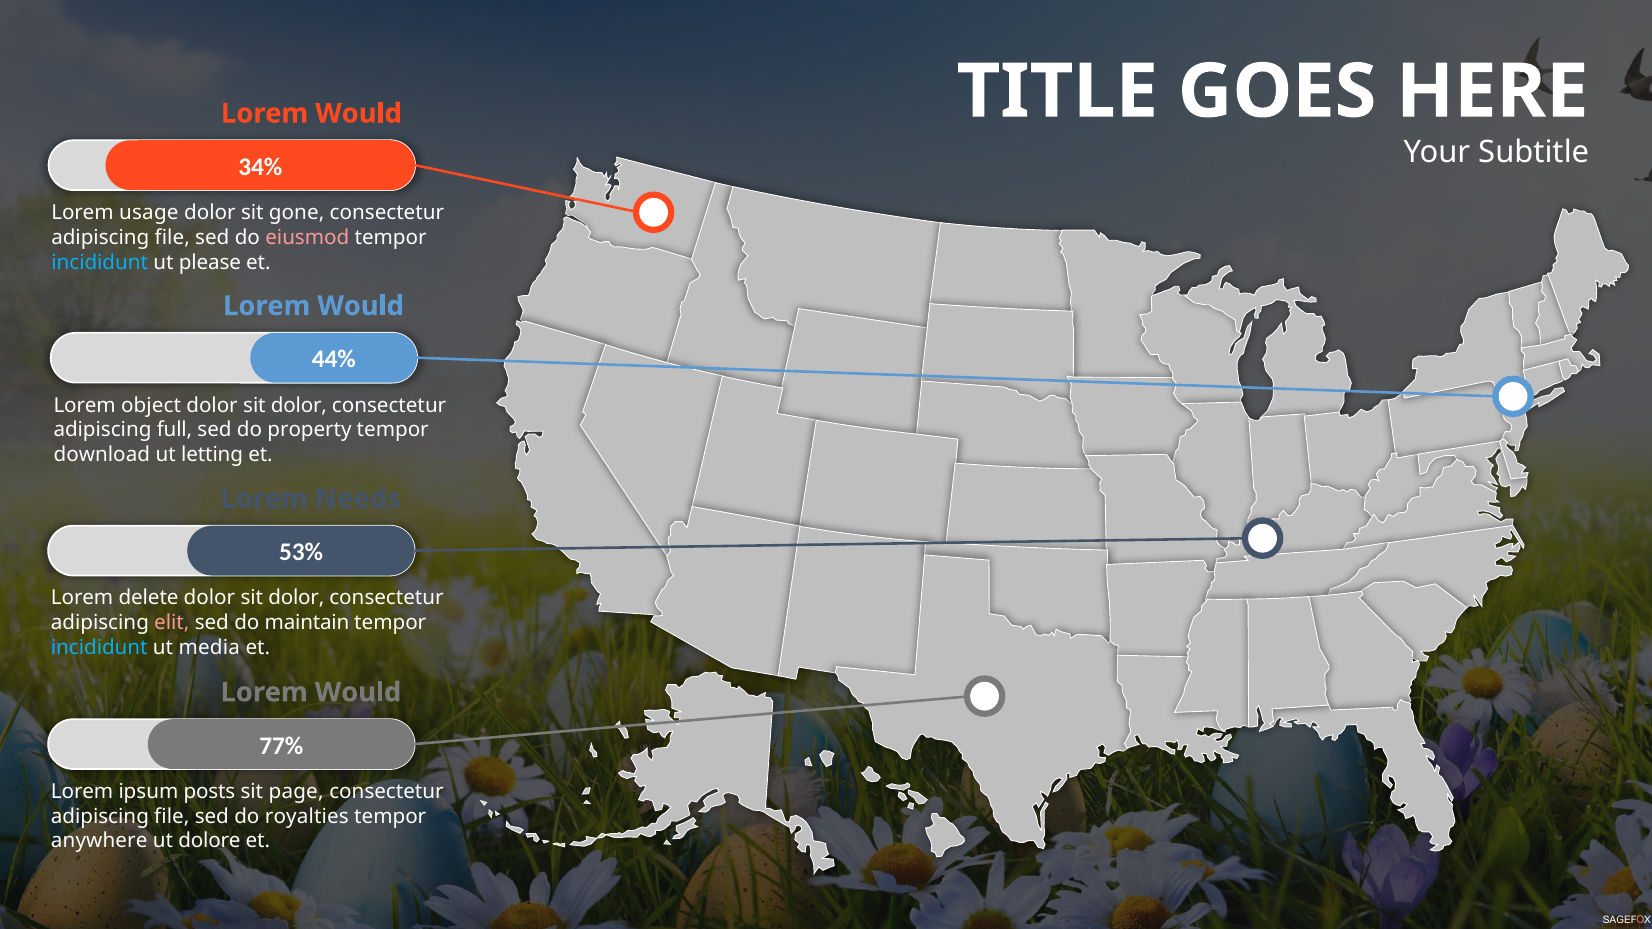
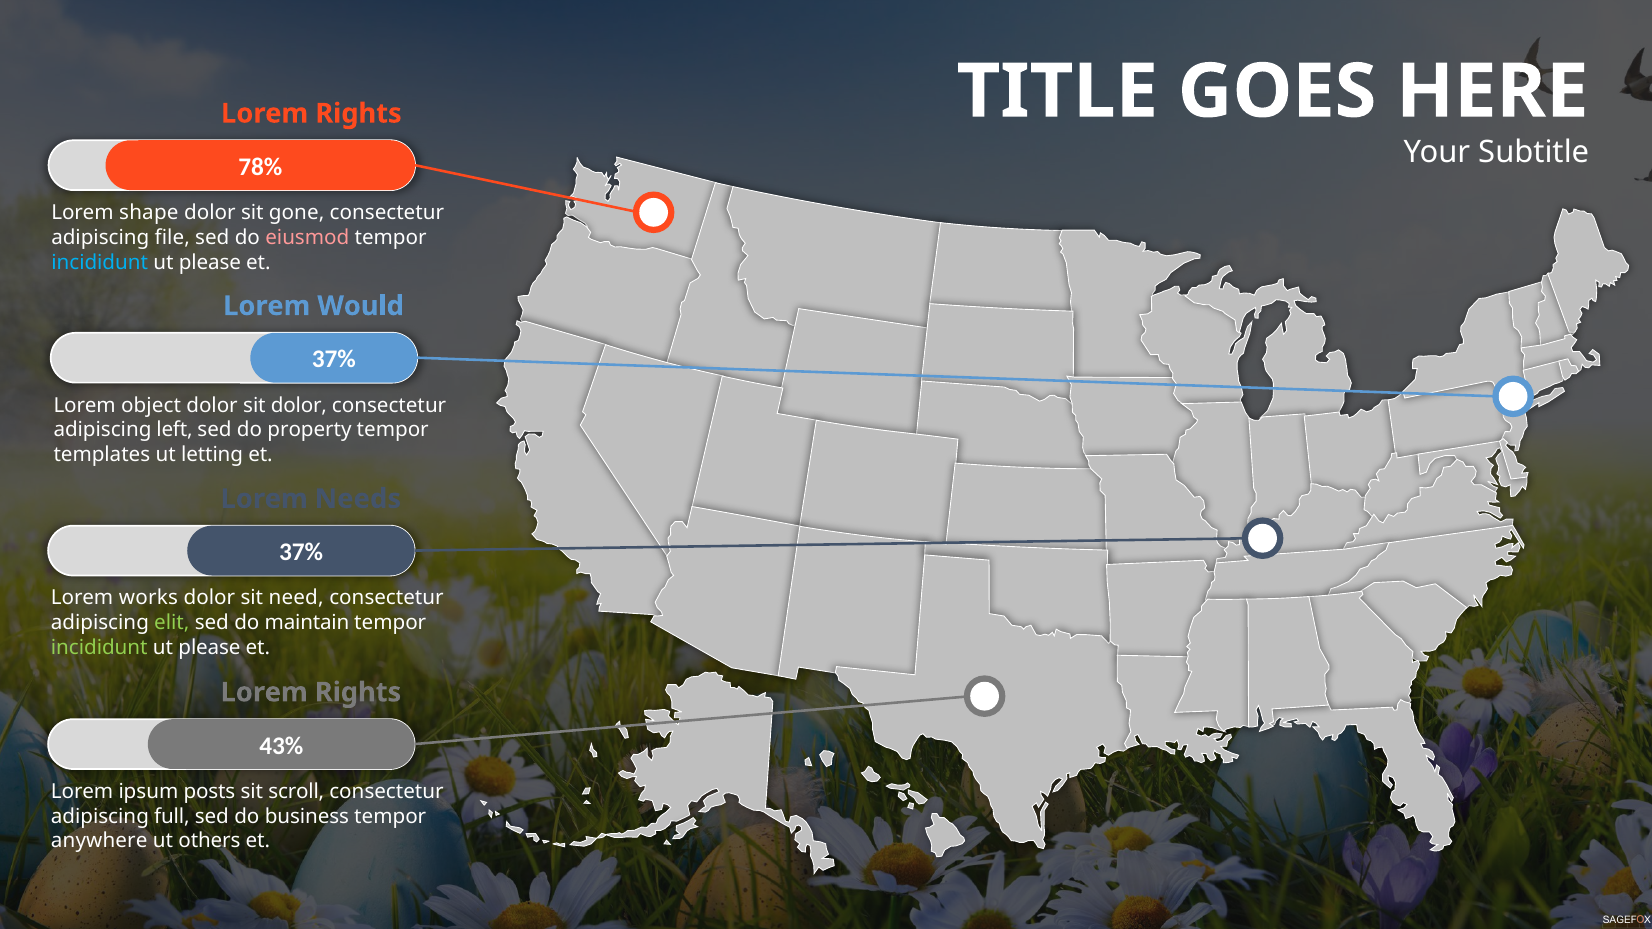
Would at (359, 114): Would -> Rights
34%: 34% -> 78%
usage: usage -> shape
44% at (334, 360): 44% -> 37%
full: full -> left
download: download -> templates
53% at (301, 552): 53% -> 37%
delete: delete -> works
dolor at (296, 598): dolor -> need
elit colour: pink -> light green
incididunt at (99, 648) colour: light blue -> light green
media at (209, 648): media -> please
Would at (358, 693): Would -> Rights
77%: 77% -> 43%
page: page -> scroll
file at (172, 817): file -> full
royalties: royalties -> business
dolore: dolore -> others
